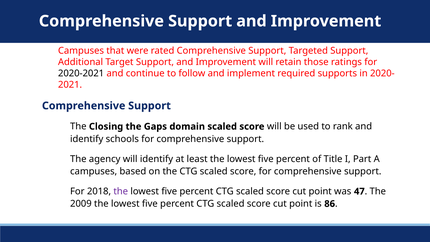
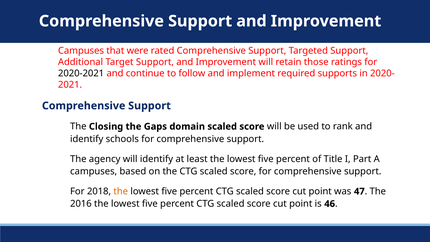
the at (121, 191) colour: purple -> orange
2009: 2009 -> 2016
86: 86 -> 46
